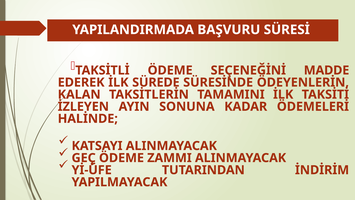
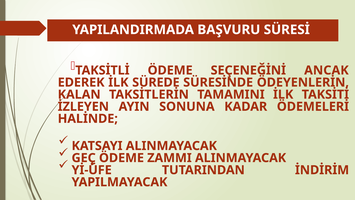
MADDE: MADDE -> ANCAK
